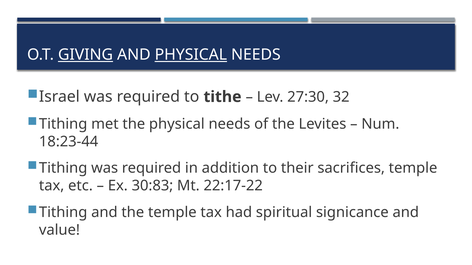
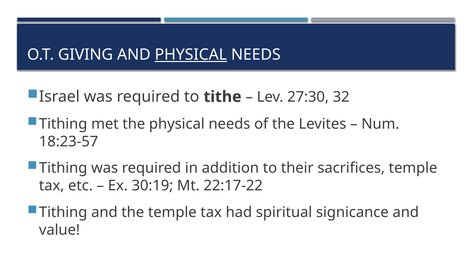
GIVING underline: present -> none
18:23-44: 18:23-44 -> 18:23-57
30:83: 30:83 -> 30:19
